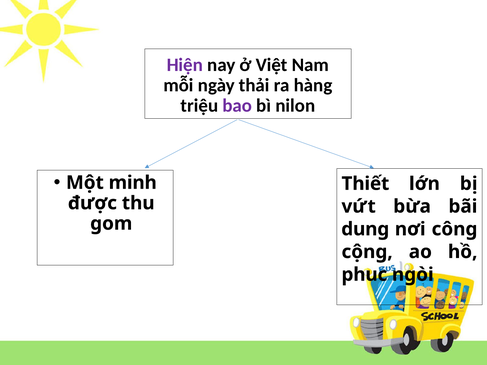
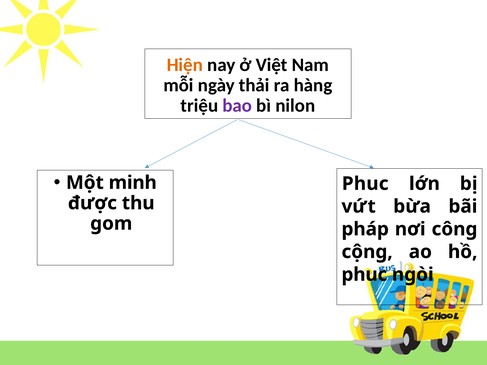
Hiện colour: purple -> orange
Thiết at (365, 184): Thiết -> Phục
dụng: dụng -> pháp
